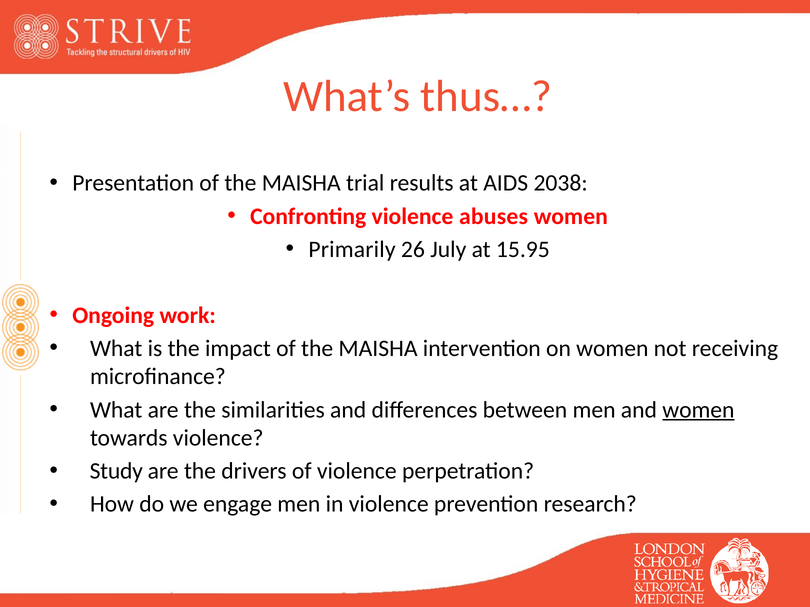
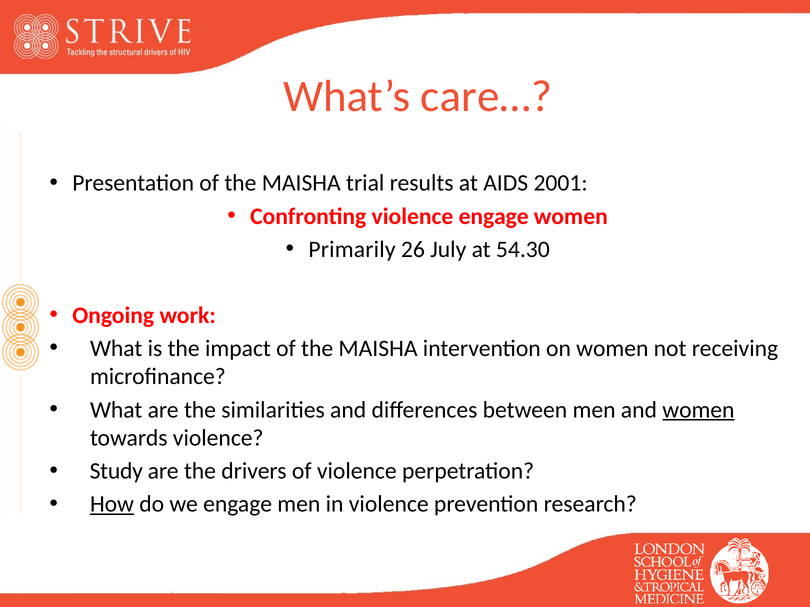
thus…: thus… -> care…
2038: 2038 -> 2001
violence abuses: abuses -> engage
15.95: 15.95 -> 54.30
How underline: none -> present
